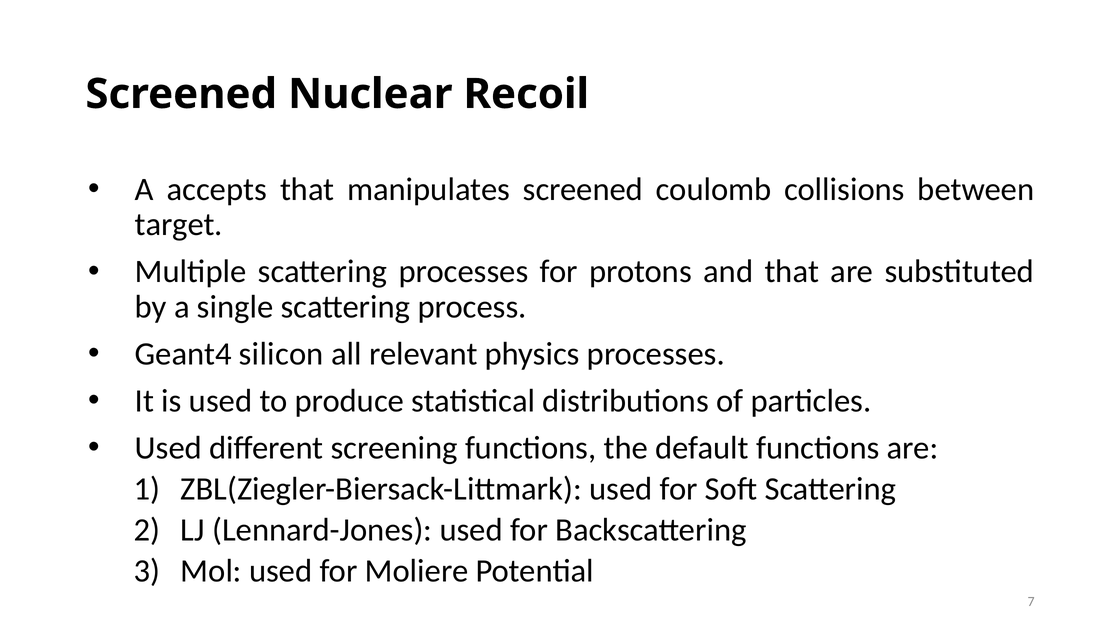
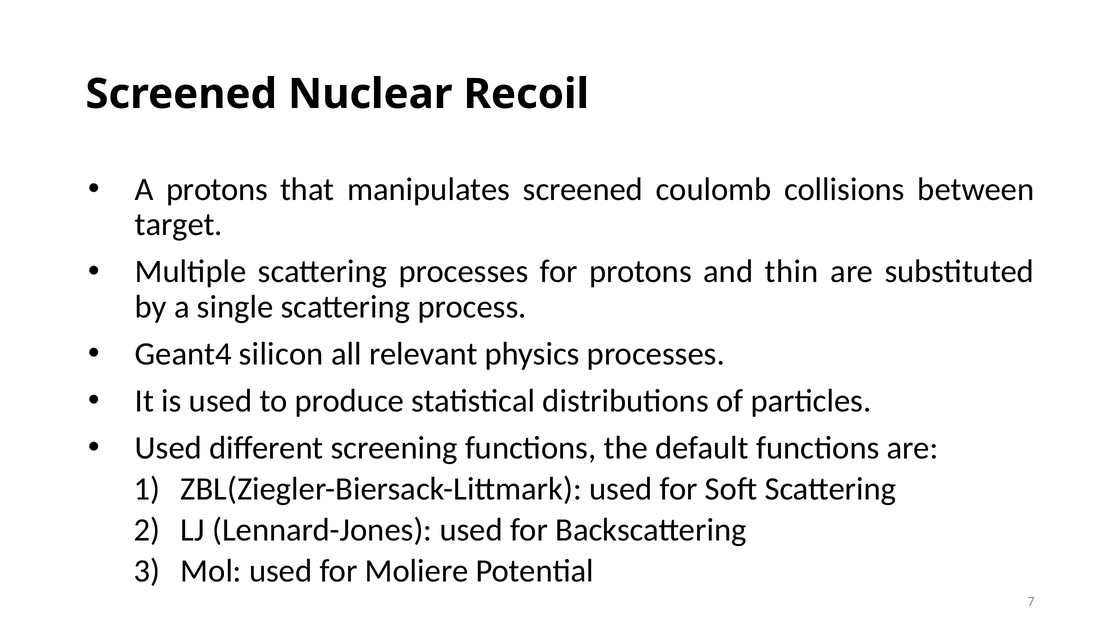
A accepts: accepts -> protons
and that: that -> thin
